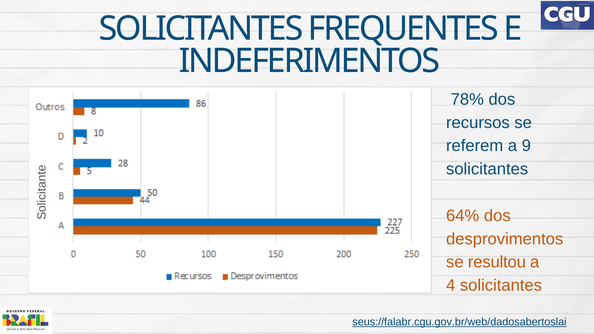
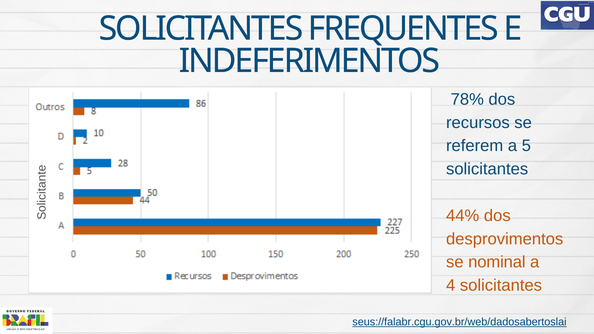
9: 9 -> 5
64%: 64% -> 44%
resultou: resultou -> nominal
